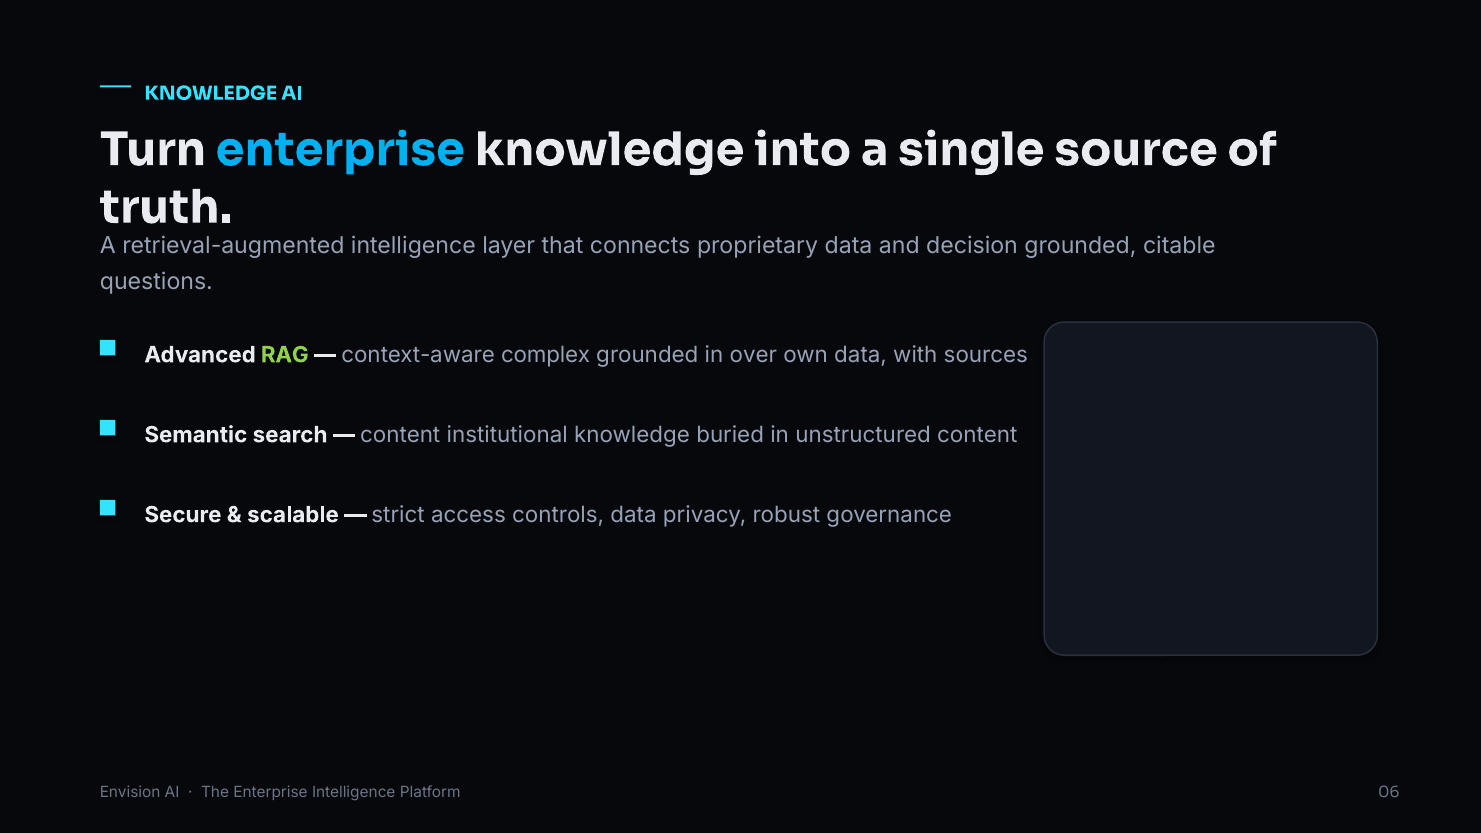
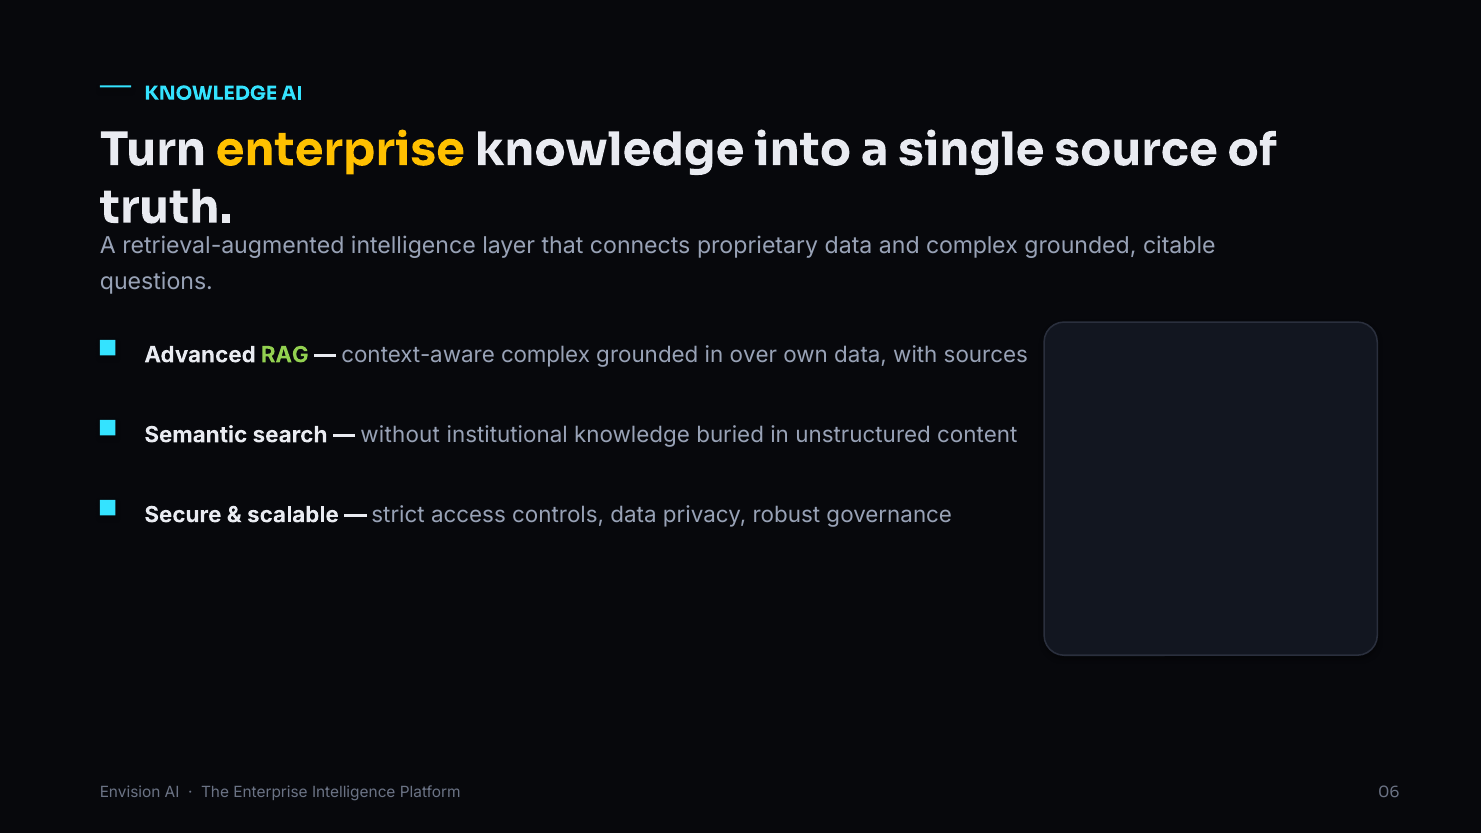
enterprise at (340, 150) colour: light blue -> yellow
and decision: decision -> complex
content at (400, 435): content -> without
